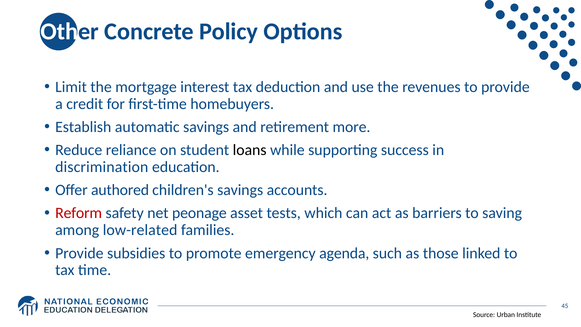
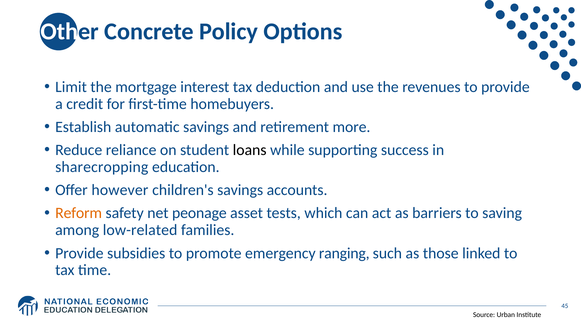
discrimination: discrimination -> sharecropping
authored: authored -> however
Reform colour: red -> orange
agenda: agenda -> ranging
